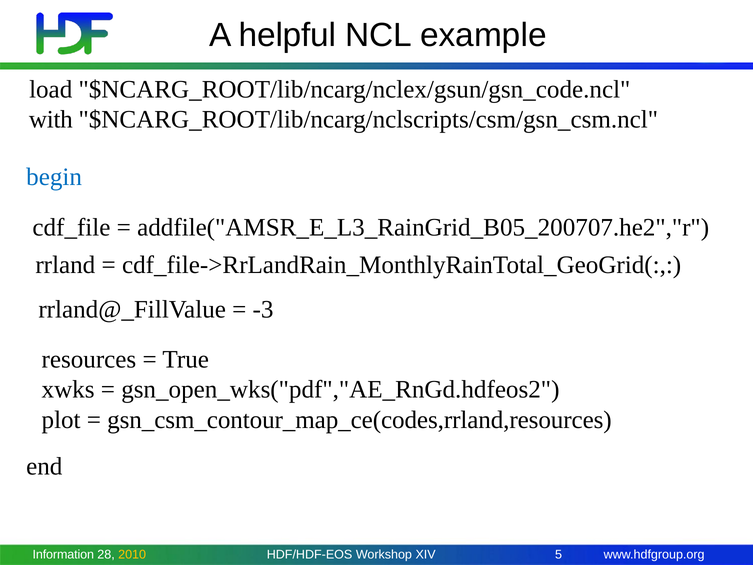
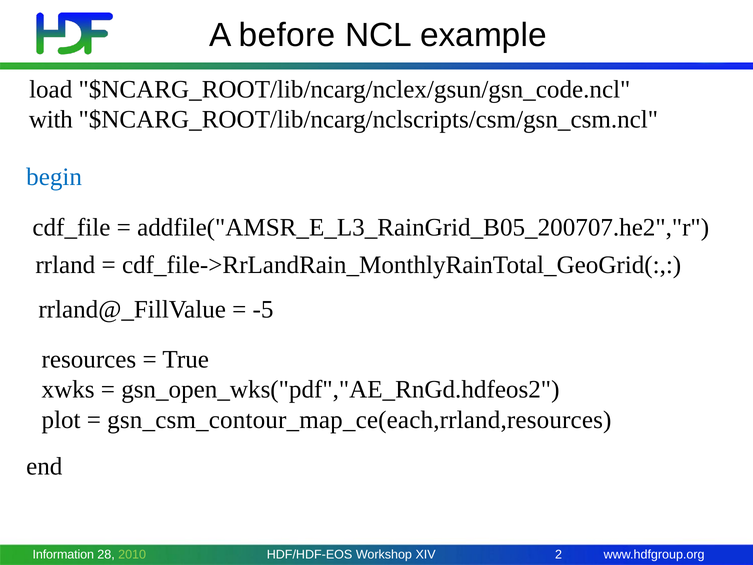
helpful: helpful -> before
-3: -3 -> -5
gsn_csm_contour_map_ce(codes,rrland,resources: gsn_csm_contour_map_ce(codes,rrland,resources -> gsn_csm_contour_map_ce(each,rrland,resources
2010 colour: yellow -> light green
5: 5 -> 2
